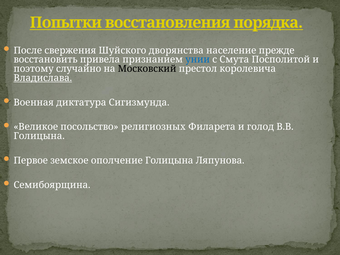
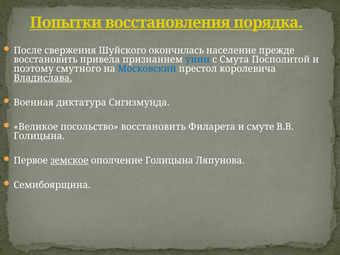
дворянства: дворянства -> окончилась
случайно: случайно -> смутного
Московский colour: black -> blue
посольство религиозных: религиозных -> восстановить
голод: голод -> смуте
земское underline: none -> present
